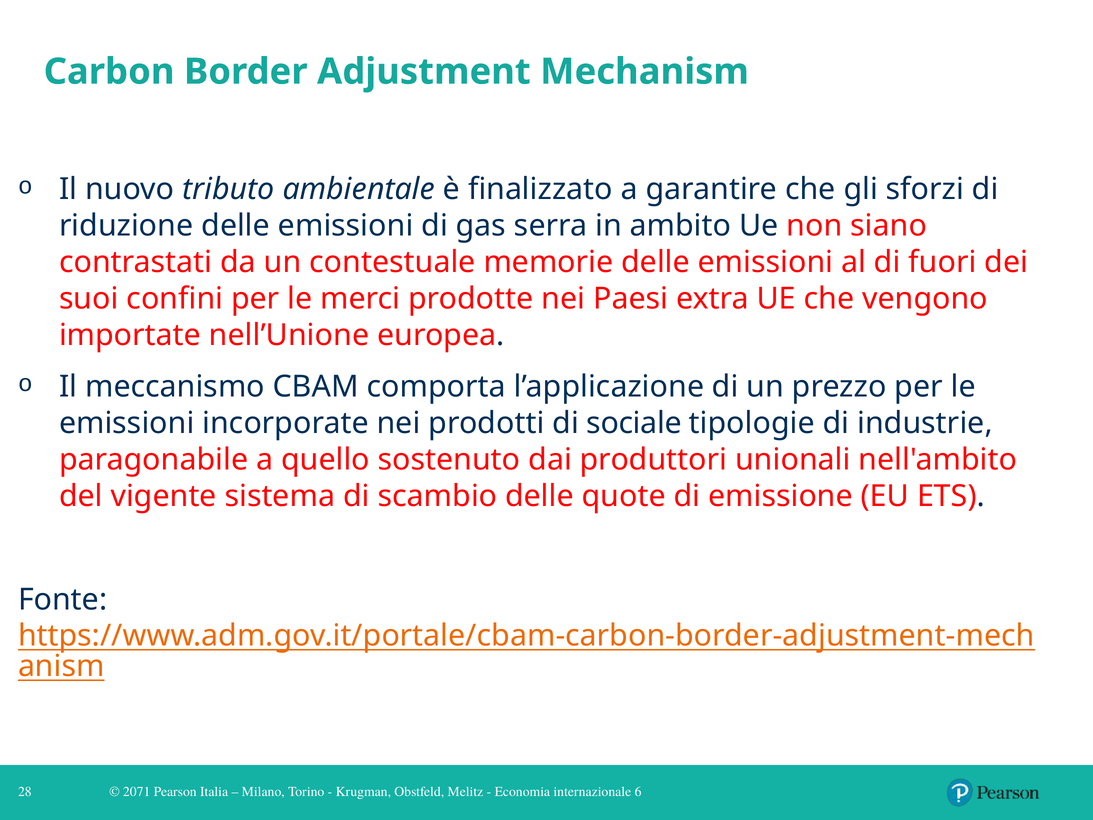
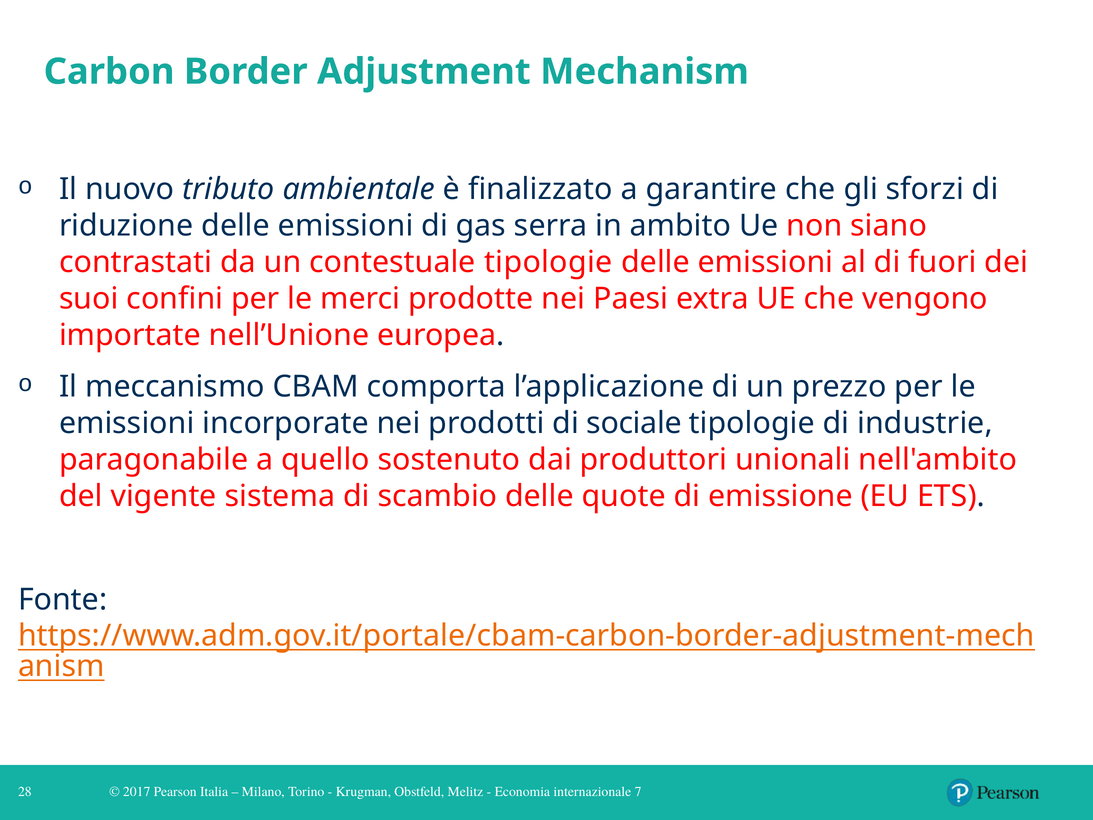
contestuale memorie: memorie -> tipologie
2071: 2071 -> 2017
6: 6 -> 7
